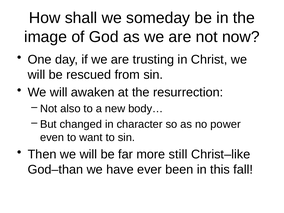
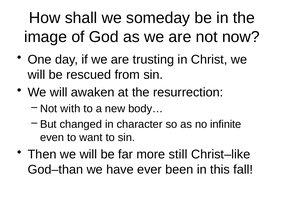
also: also -> with
power: power -> infinite
